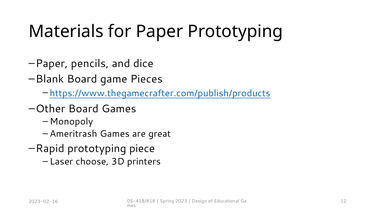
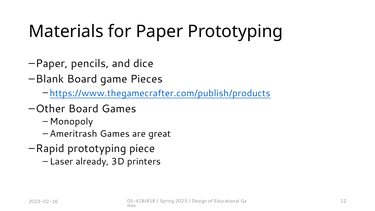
choose: choose -> already
